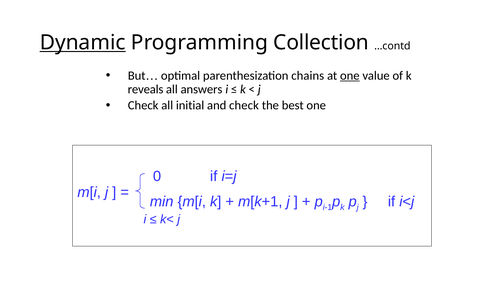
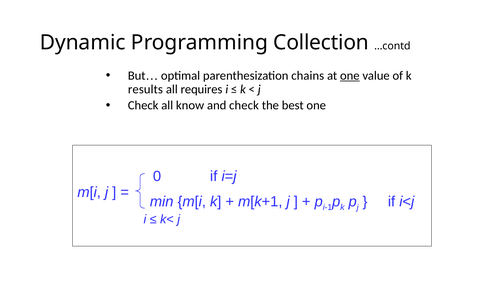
Dynamic underline: present -> none
reveals: reveals -> results
answers: answers -> requires
initial: initial -> know
